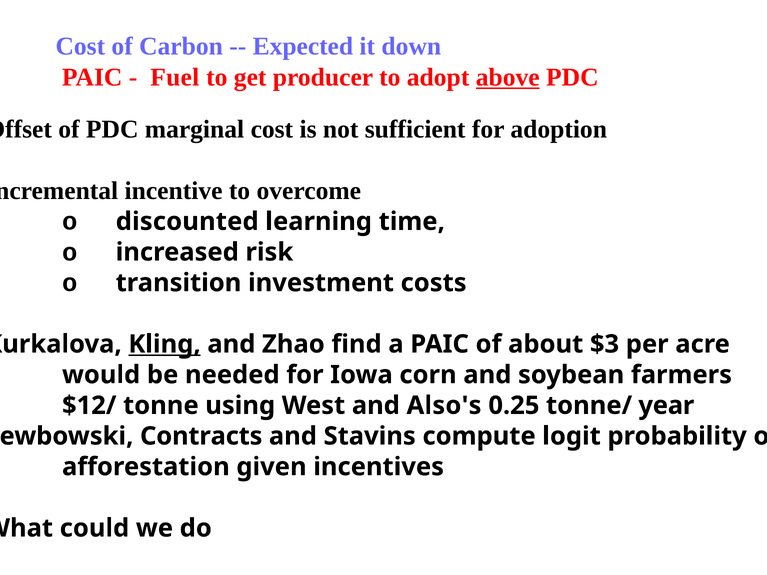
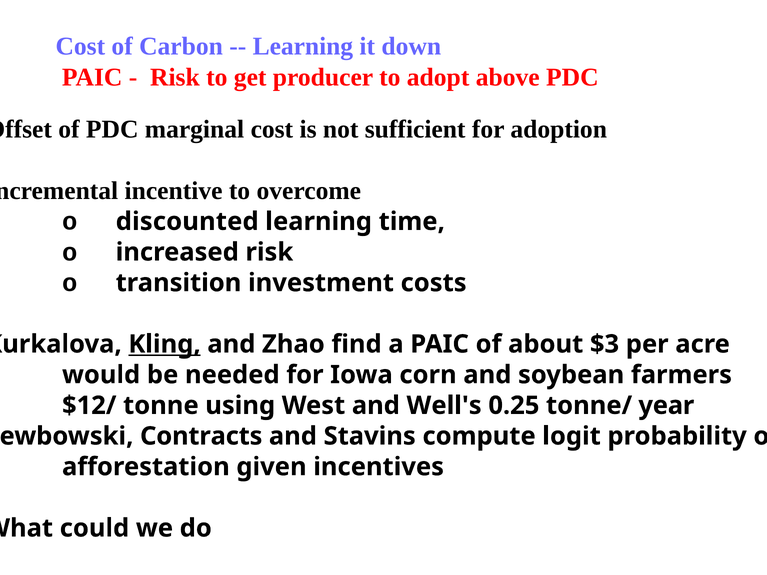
Expected at (303, 46): Expected -> Learning
Fuel at (175, 77): Fuel -> Risk
above underline: present -> none
Also's: Also's -> Well's
